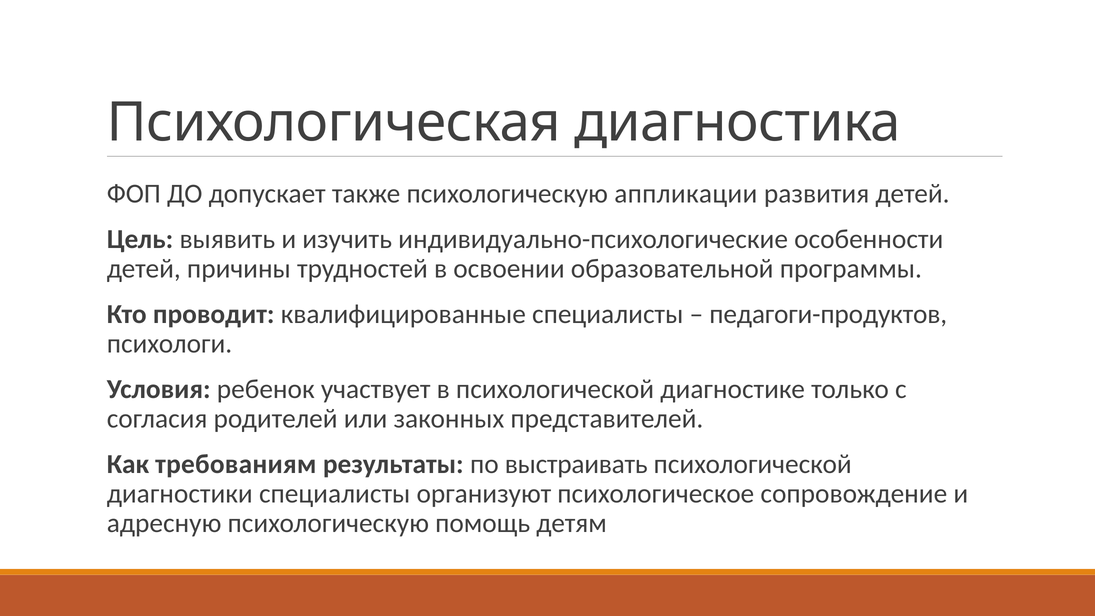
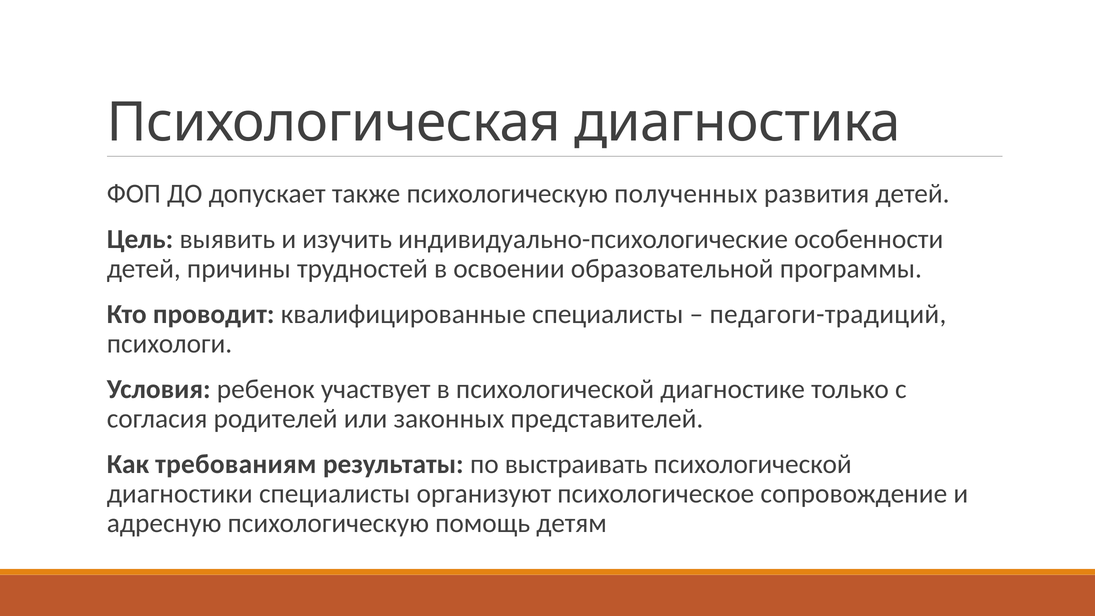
аппликации: аппликации -> полученных
педагоги-продуктов: педагоги-продуктов -> педагоги-традиций
